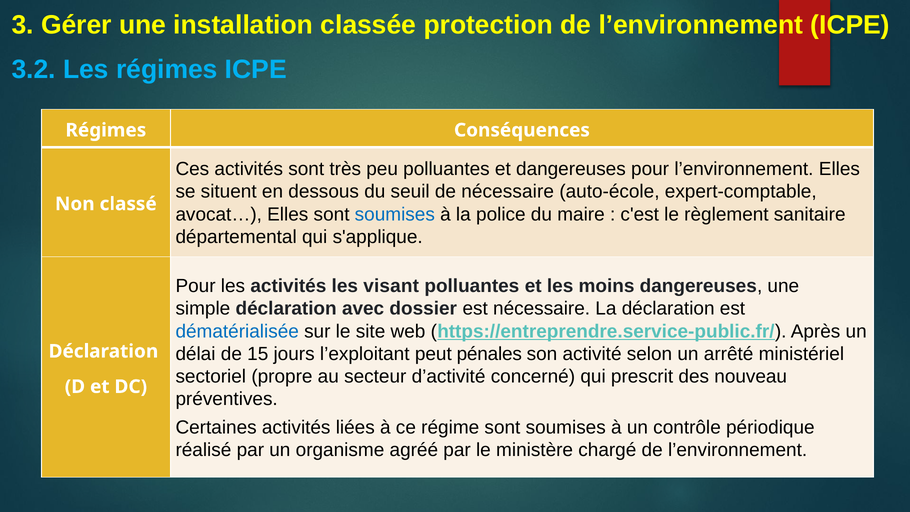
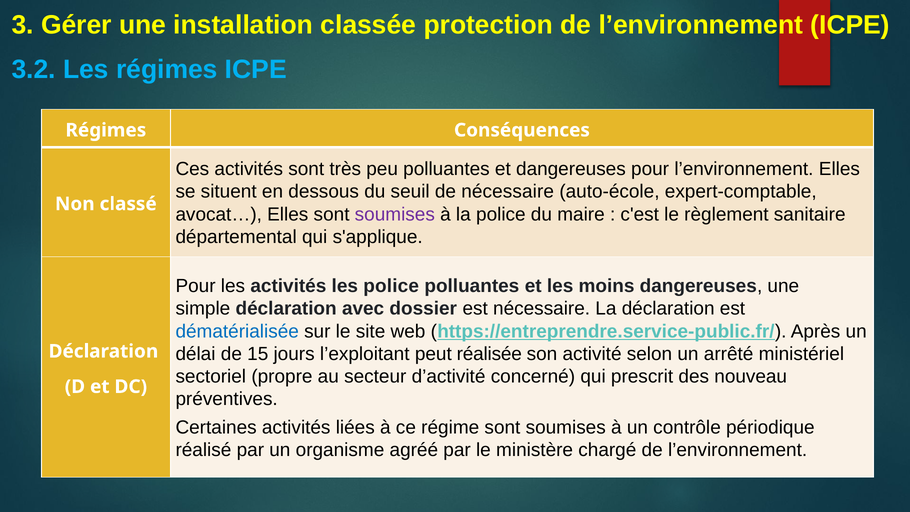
soumises at (395, 214) colour: blue -> purple
les visant: visant -> police
pénales: pénales -> réalisée
